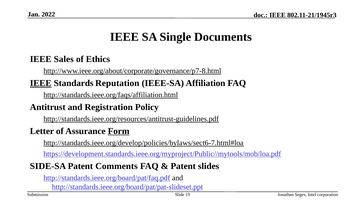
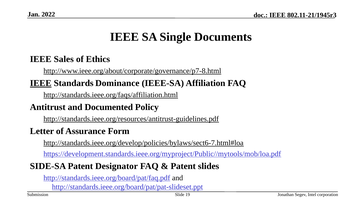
Reputation: Reputation -> Dominance
Registration: Registration -> Documented
Form underline: present -> none
Comments: Comments -> Designator
